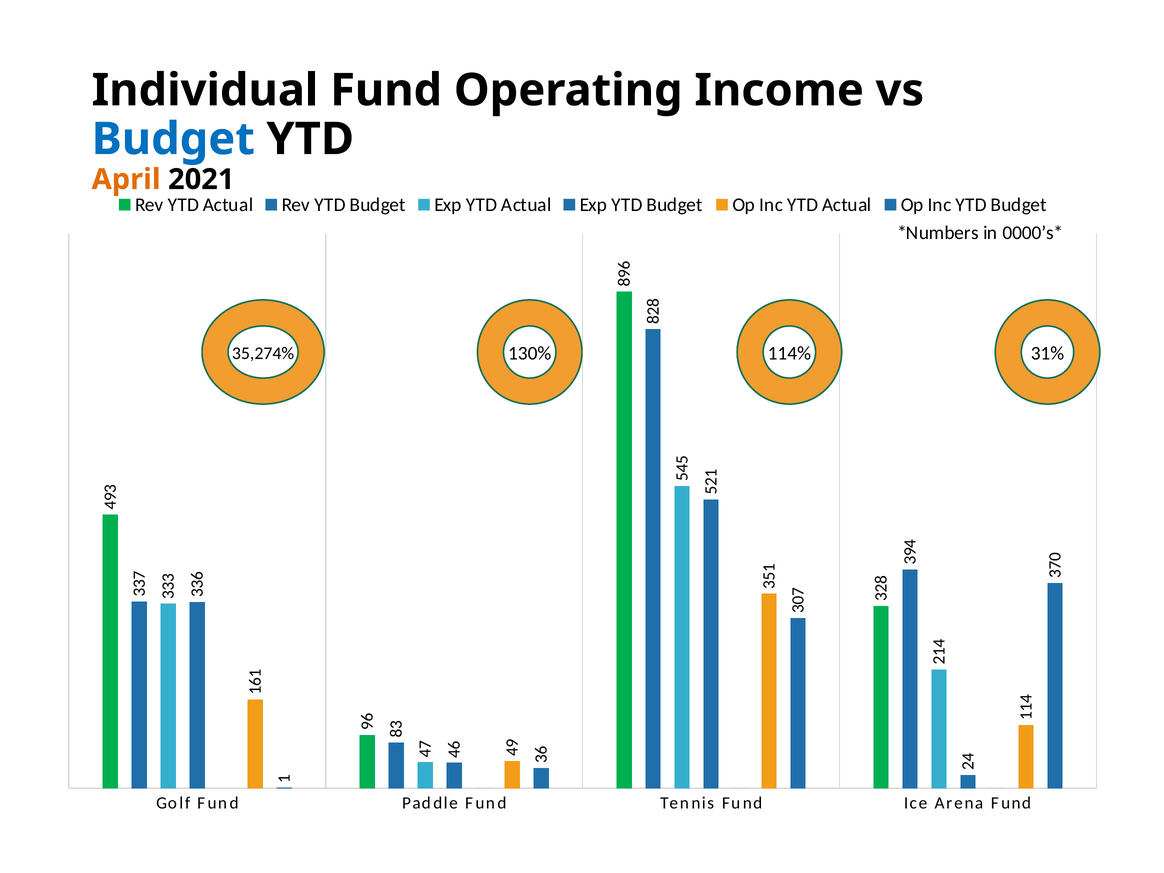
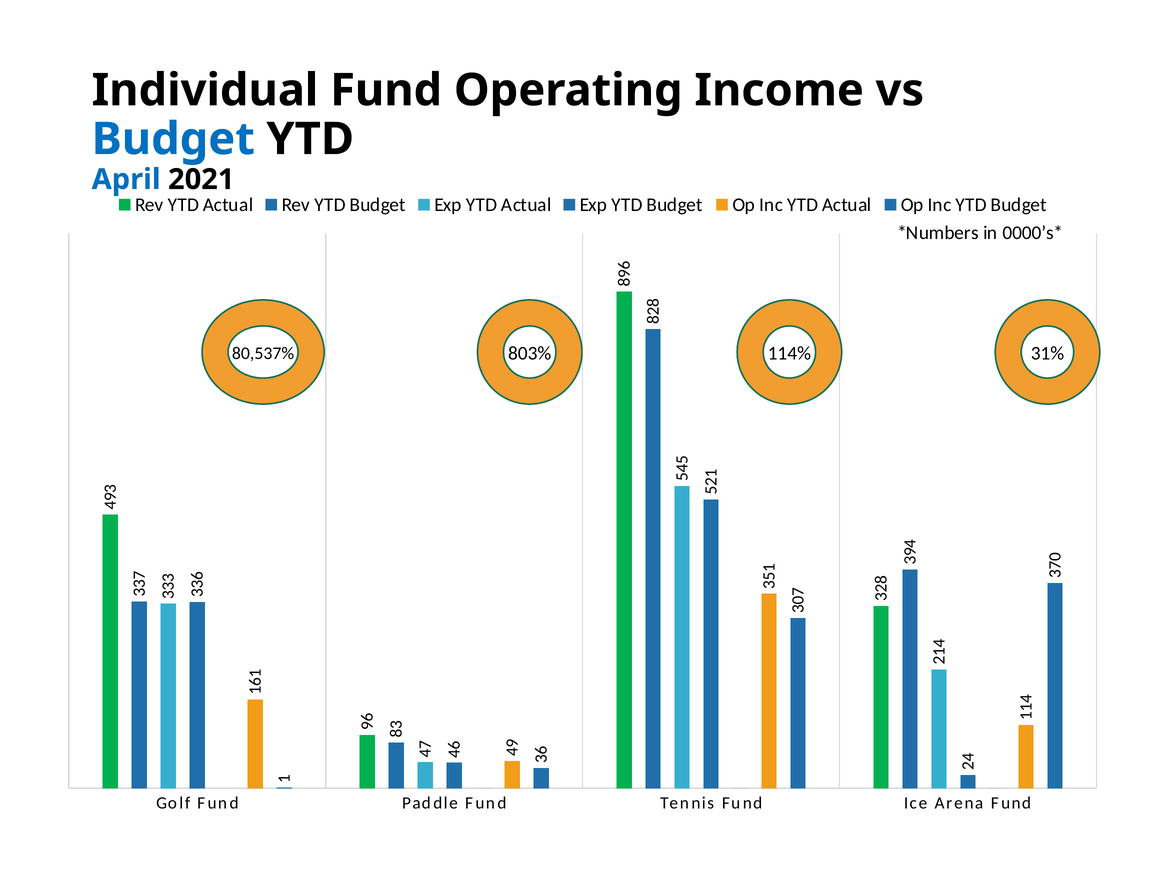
April colour: orange -> blue
130%: 130% -> 803%
35,274%: 35,274% -> 80,537%
